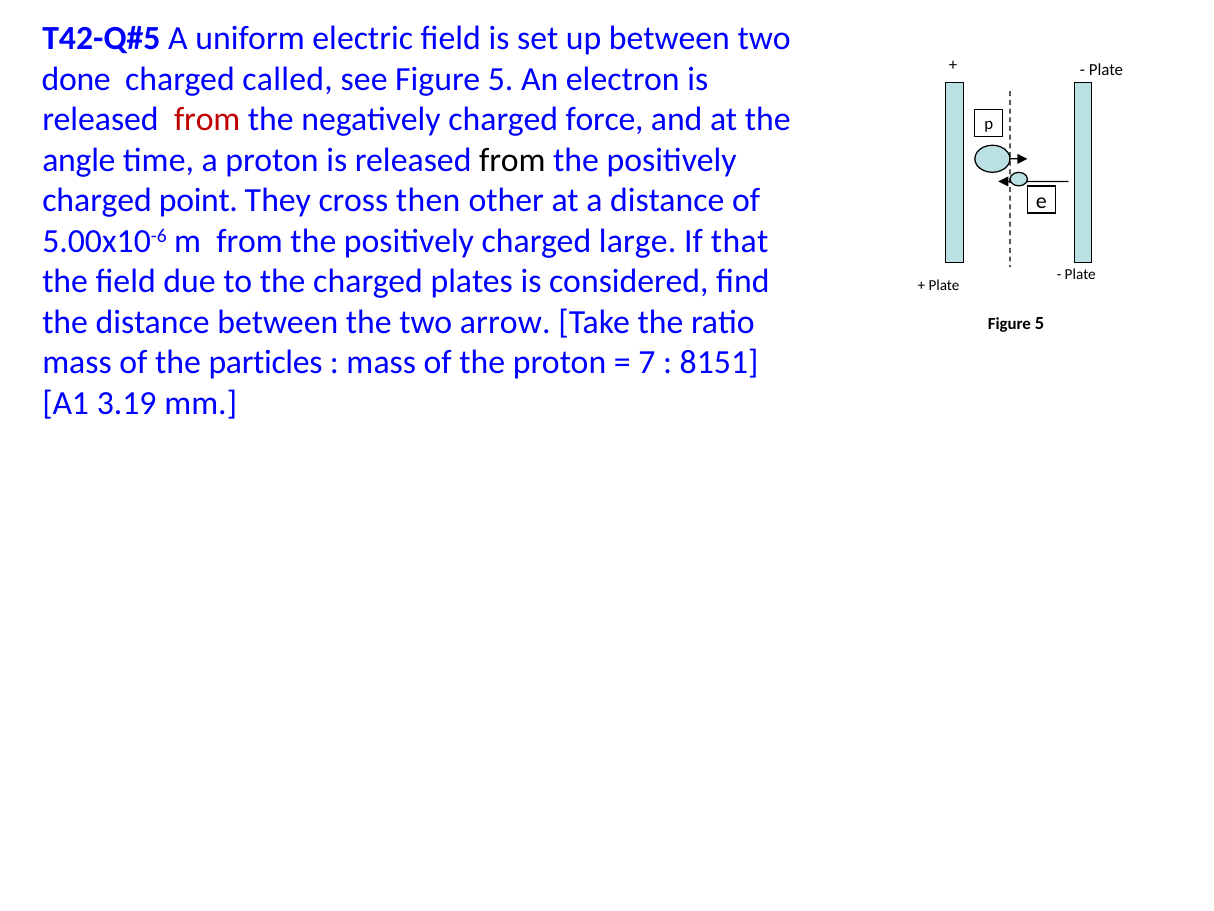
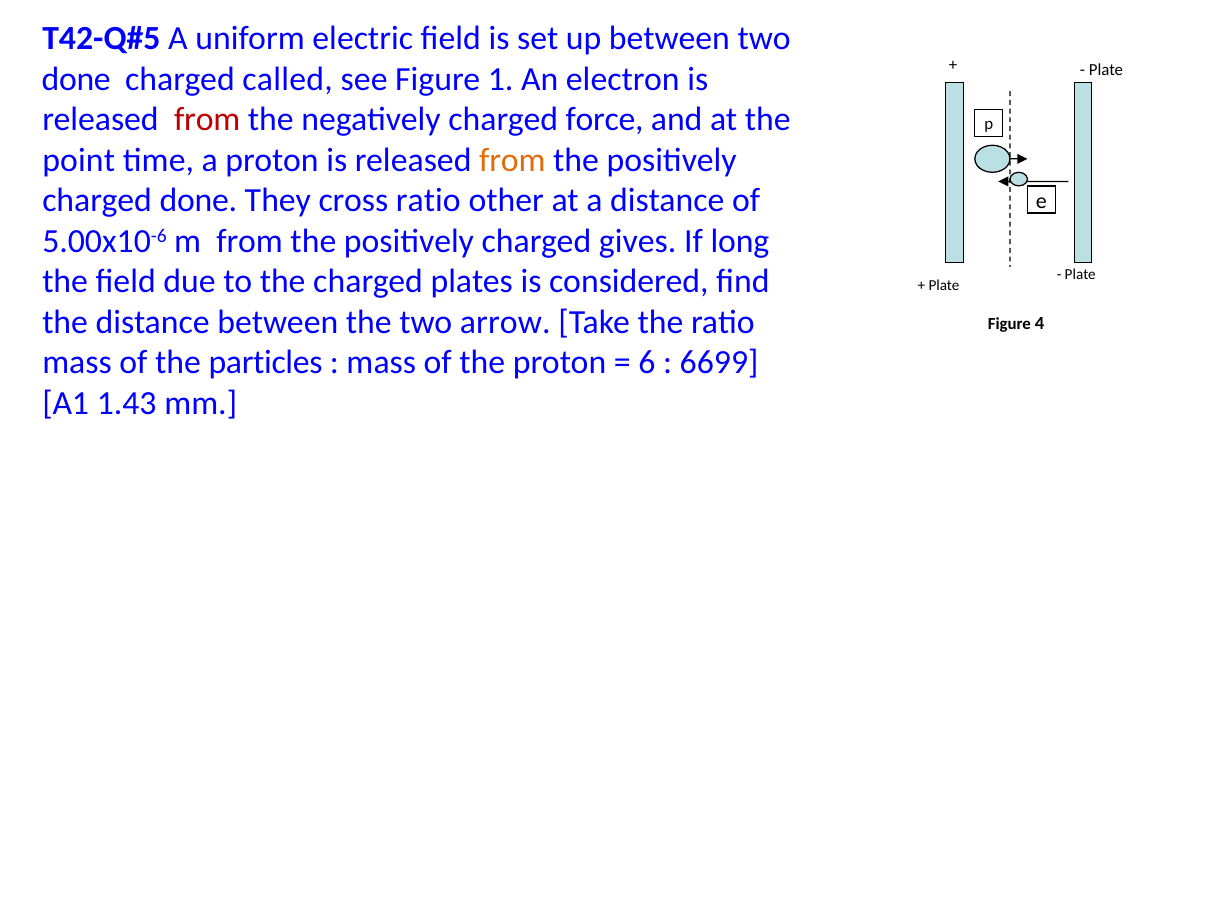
see Figure 5: 5 -> 1
angle: angle -> point
from at (512, 160) colour: black -> orange
charged point: point -> done
cross then: then -> ratio
large: large -> gives
that: that -> long
5 at (1040, 323): 5 -> 4
7: 7 -> 6
8151: 8151 -> 6699
3.19: 3.19 -> 1.43
